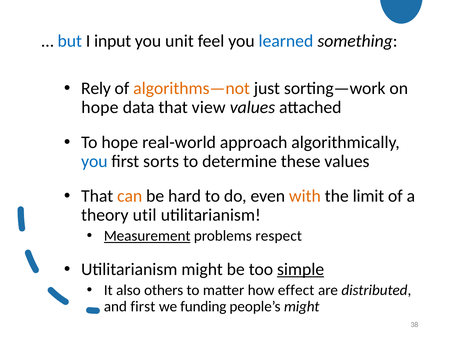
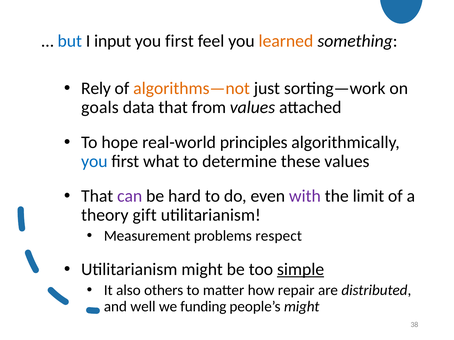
unit at (179, 41): unit -> first
learned colour: blue -> orange
hope at (100, 108): hope -> goals
view: view -> from
approach: approach -> principles
sorts: sorts -> what
can colour: orange -> purple
with colour: orange -> purple
util: util -> gift
Measurement underline: present -> none
effect: effect -> repair
and first: first -> well
